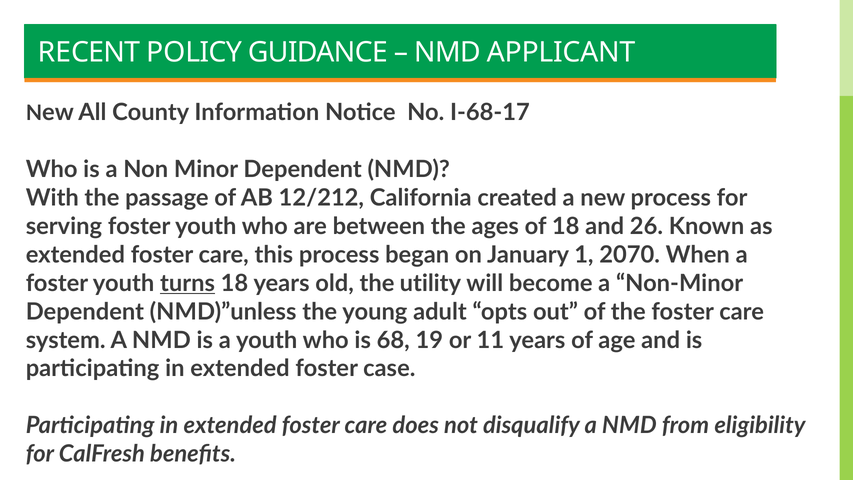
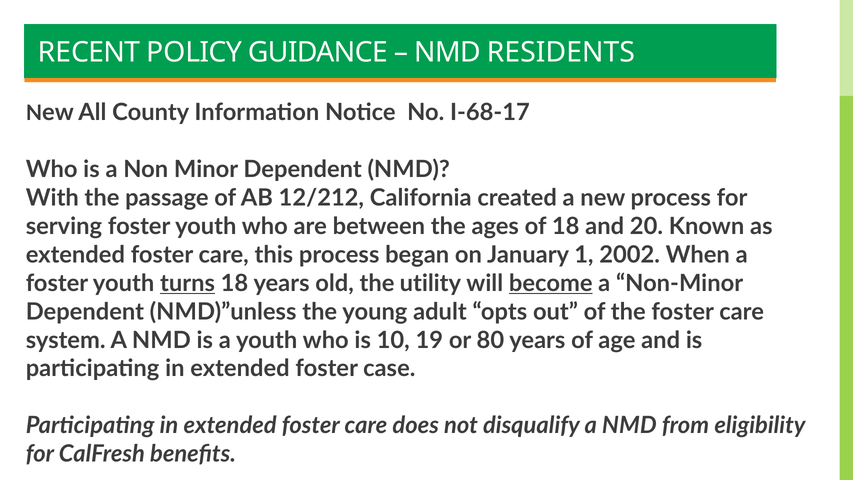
APPLICANT: APPLICANT -> RESIDENTS
26: 26 -> 20
2070: 2070 -> 2002
become underline: none -> present
68: 68 -> 10
11: 11 -> 80
